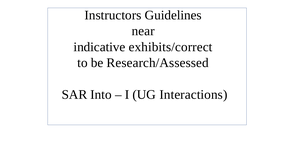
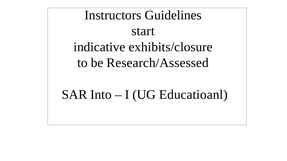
near: near -> start
exhibits/correct: exhibits/correct -> exhibits/closure
Interactions: Interactions -> Educatioanl
